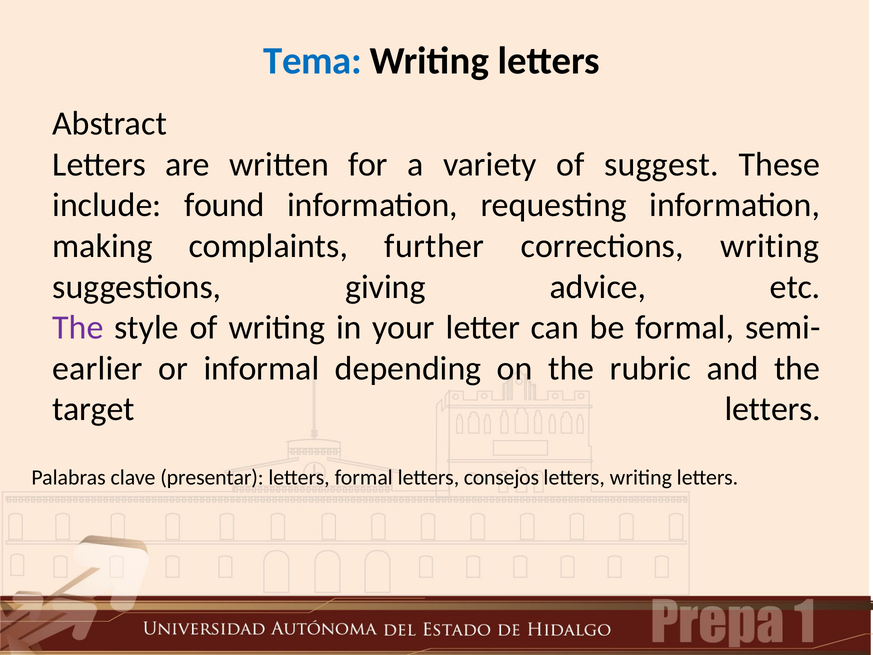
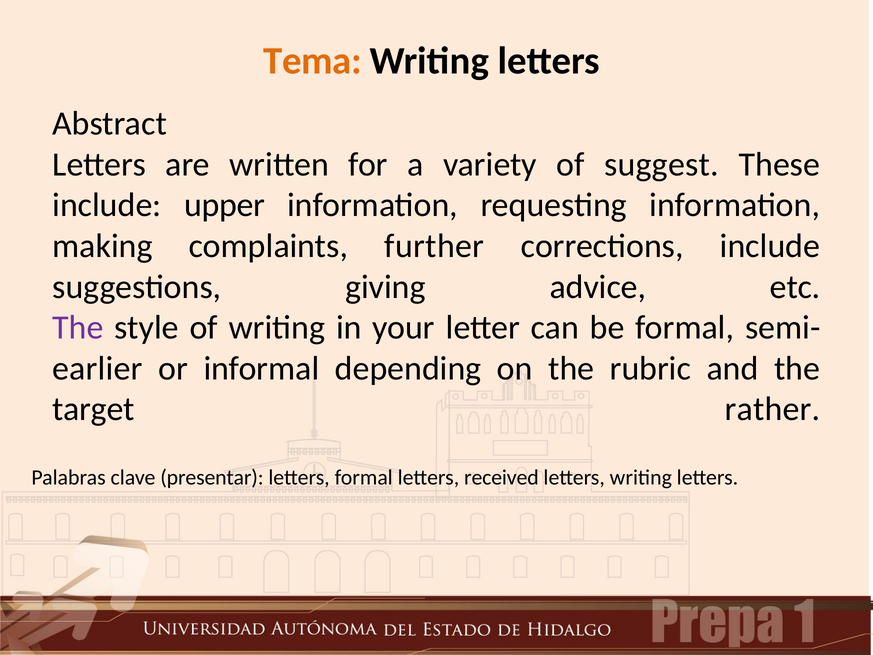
Tema colour: blue -> orange
found: found -> upper
corrections writing: writing -> include
target letters: letters -> rather
consejos: consejos -> received
